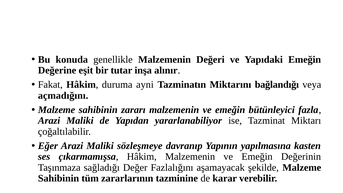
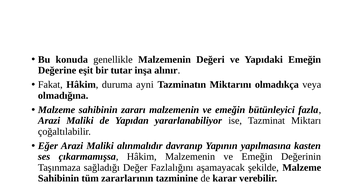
bağlandığı: bağlandığı -> olmadıkça
açmadığını: açmadığını -> olmadığına
sözleşmeye: sözleşmeye -> alınmalıdır
